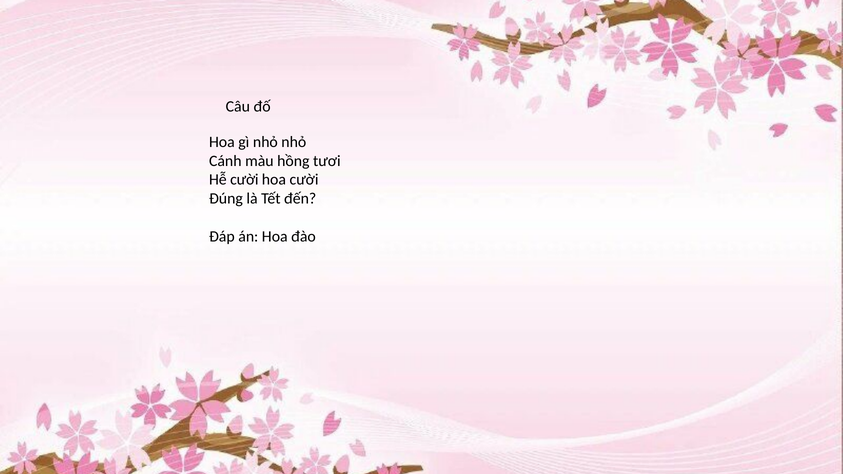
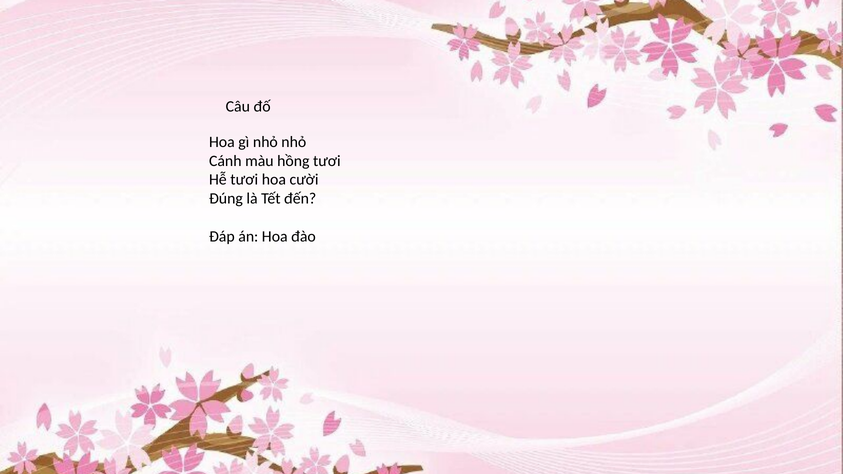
Hễ cười: cười -> tươi
